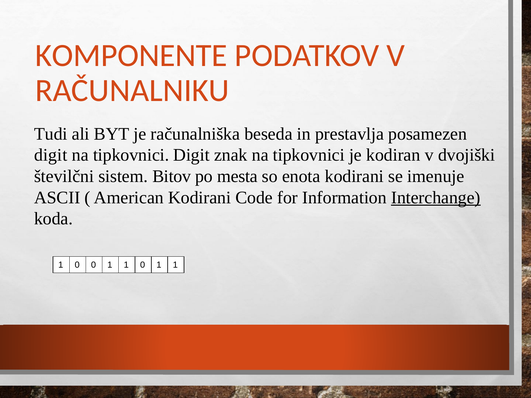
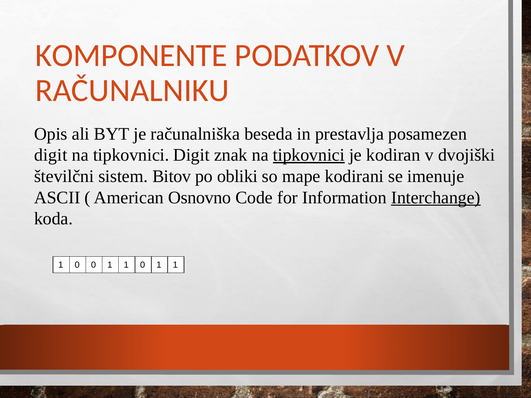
Tudi: Tudi -> Opis
tipkovnici at (309, 155) underline: none -> present
mesta: mesta -> obliki
enota: enota -> mape
American Kodirani: Kodirani -> Osnovno
